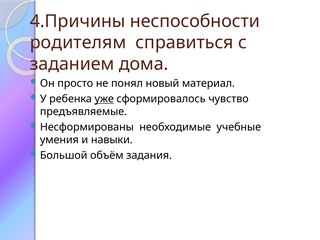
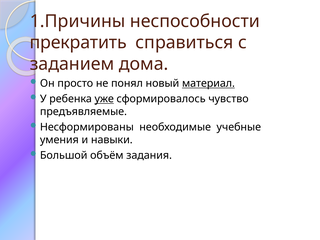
4.Причины: 4.Причины -> 1.Причины
родителям: родителям -> прекратить
материал underline: none -> present
